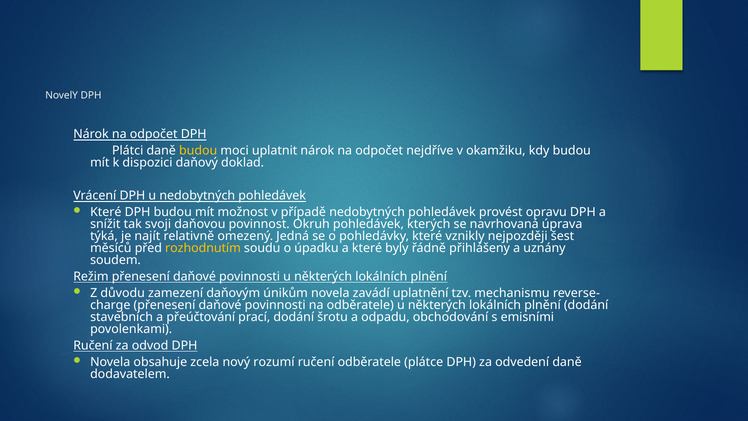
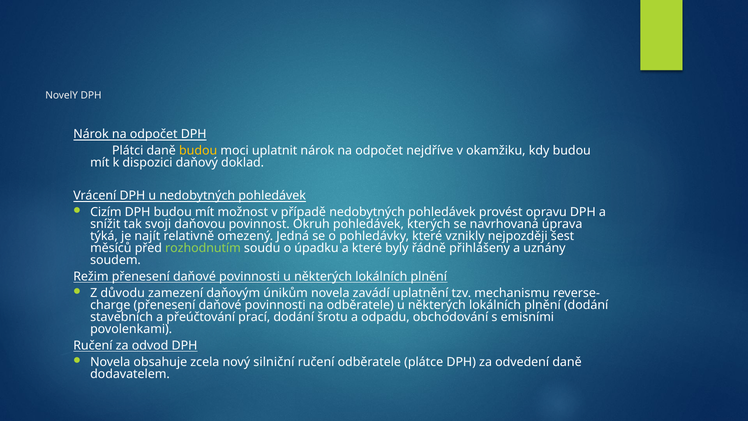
Které at (106, 212): Které -> Cizím
rozhodnutím colour: yellow -> light green
rozumí: rozumí -> silniční
